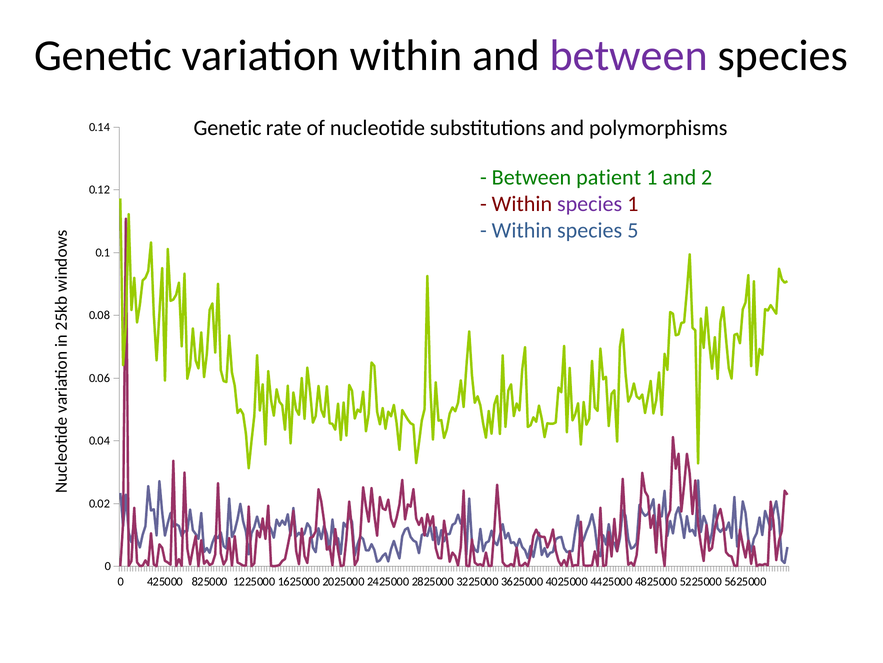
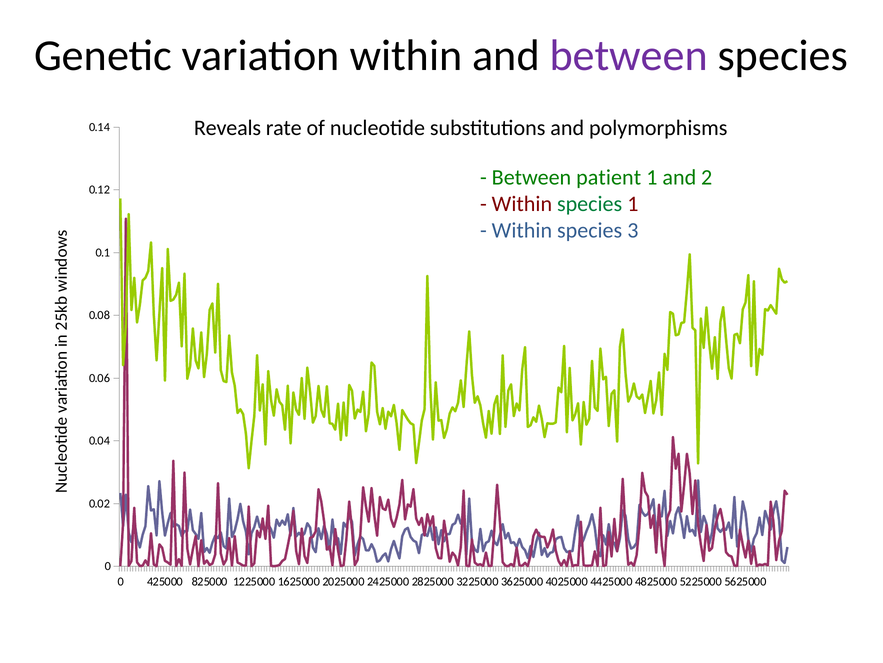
Genetic at (228, 128): Genetic -> Reveals
species at (590, 204) colour: purple -> green
species 5: 5 -> 3
